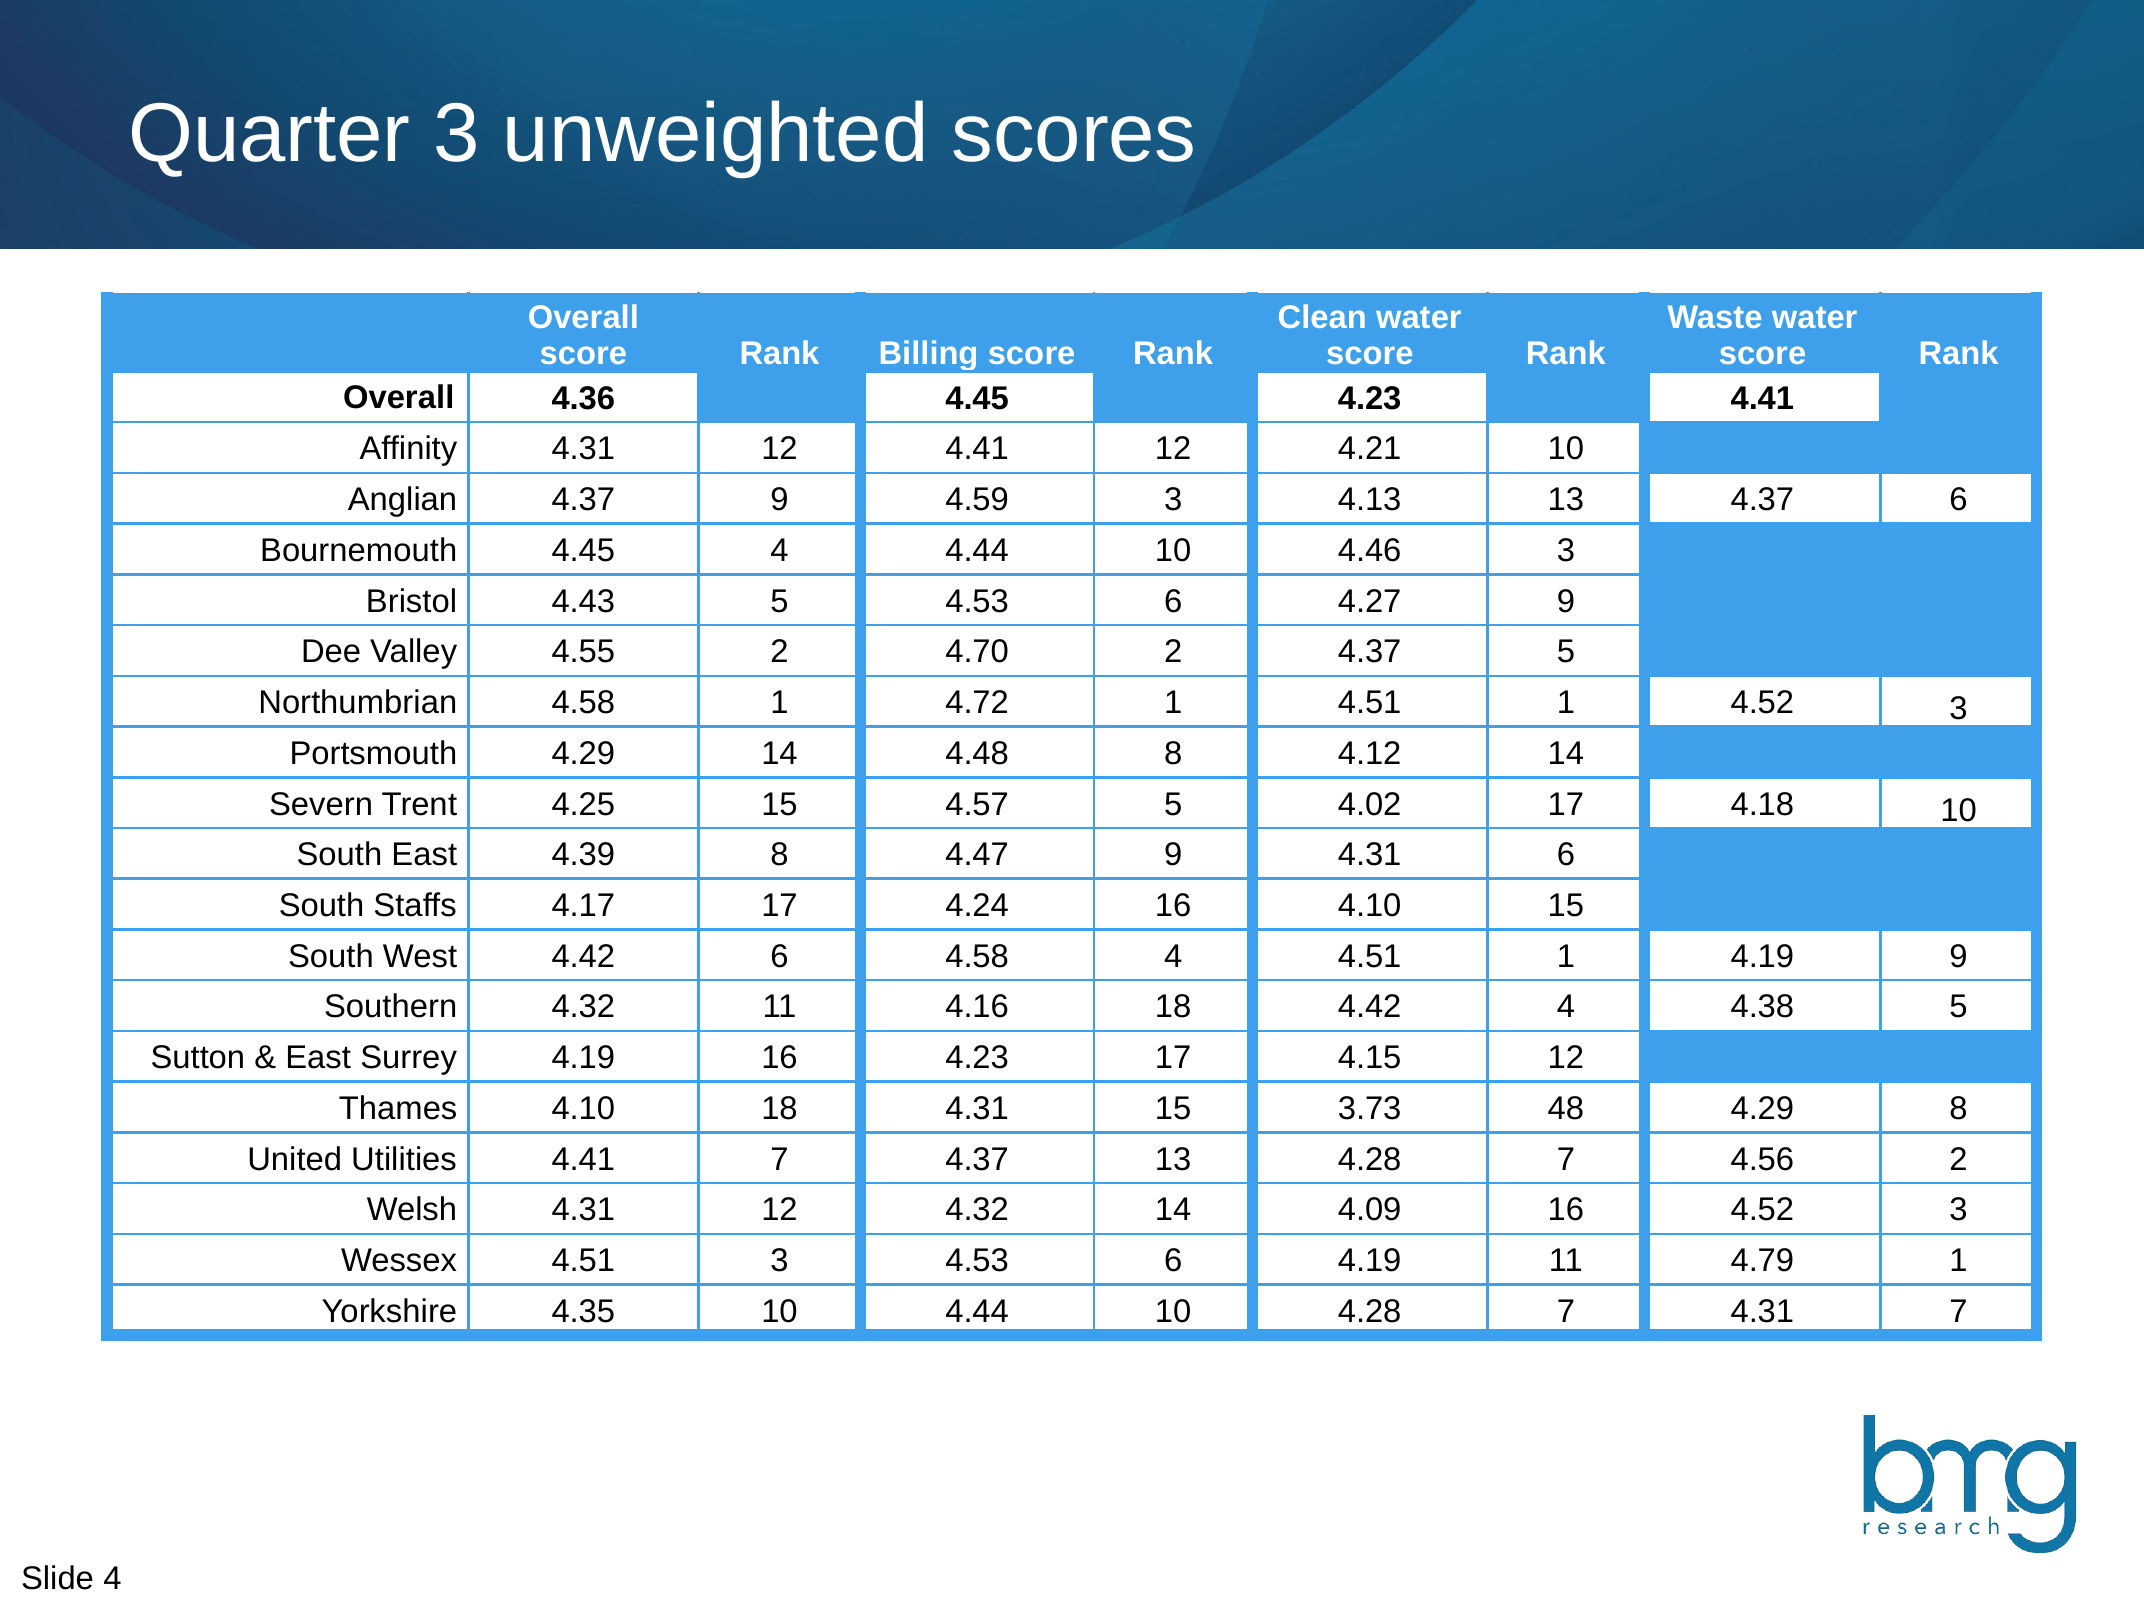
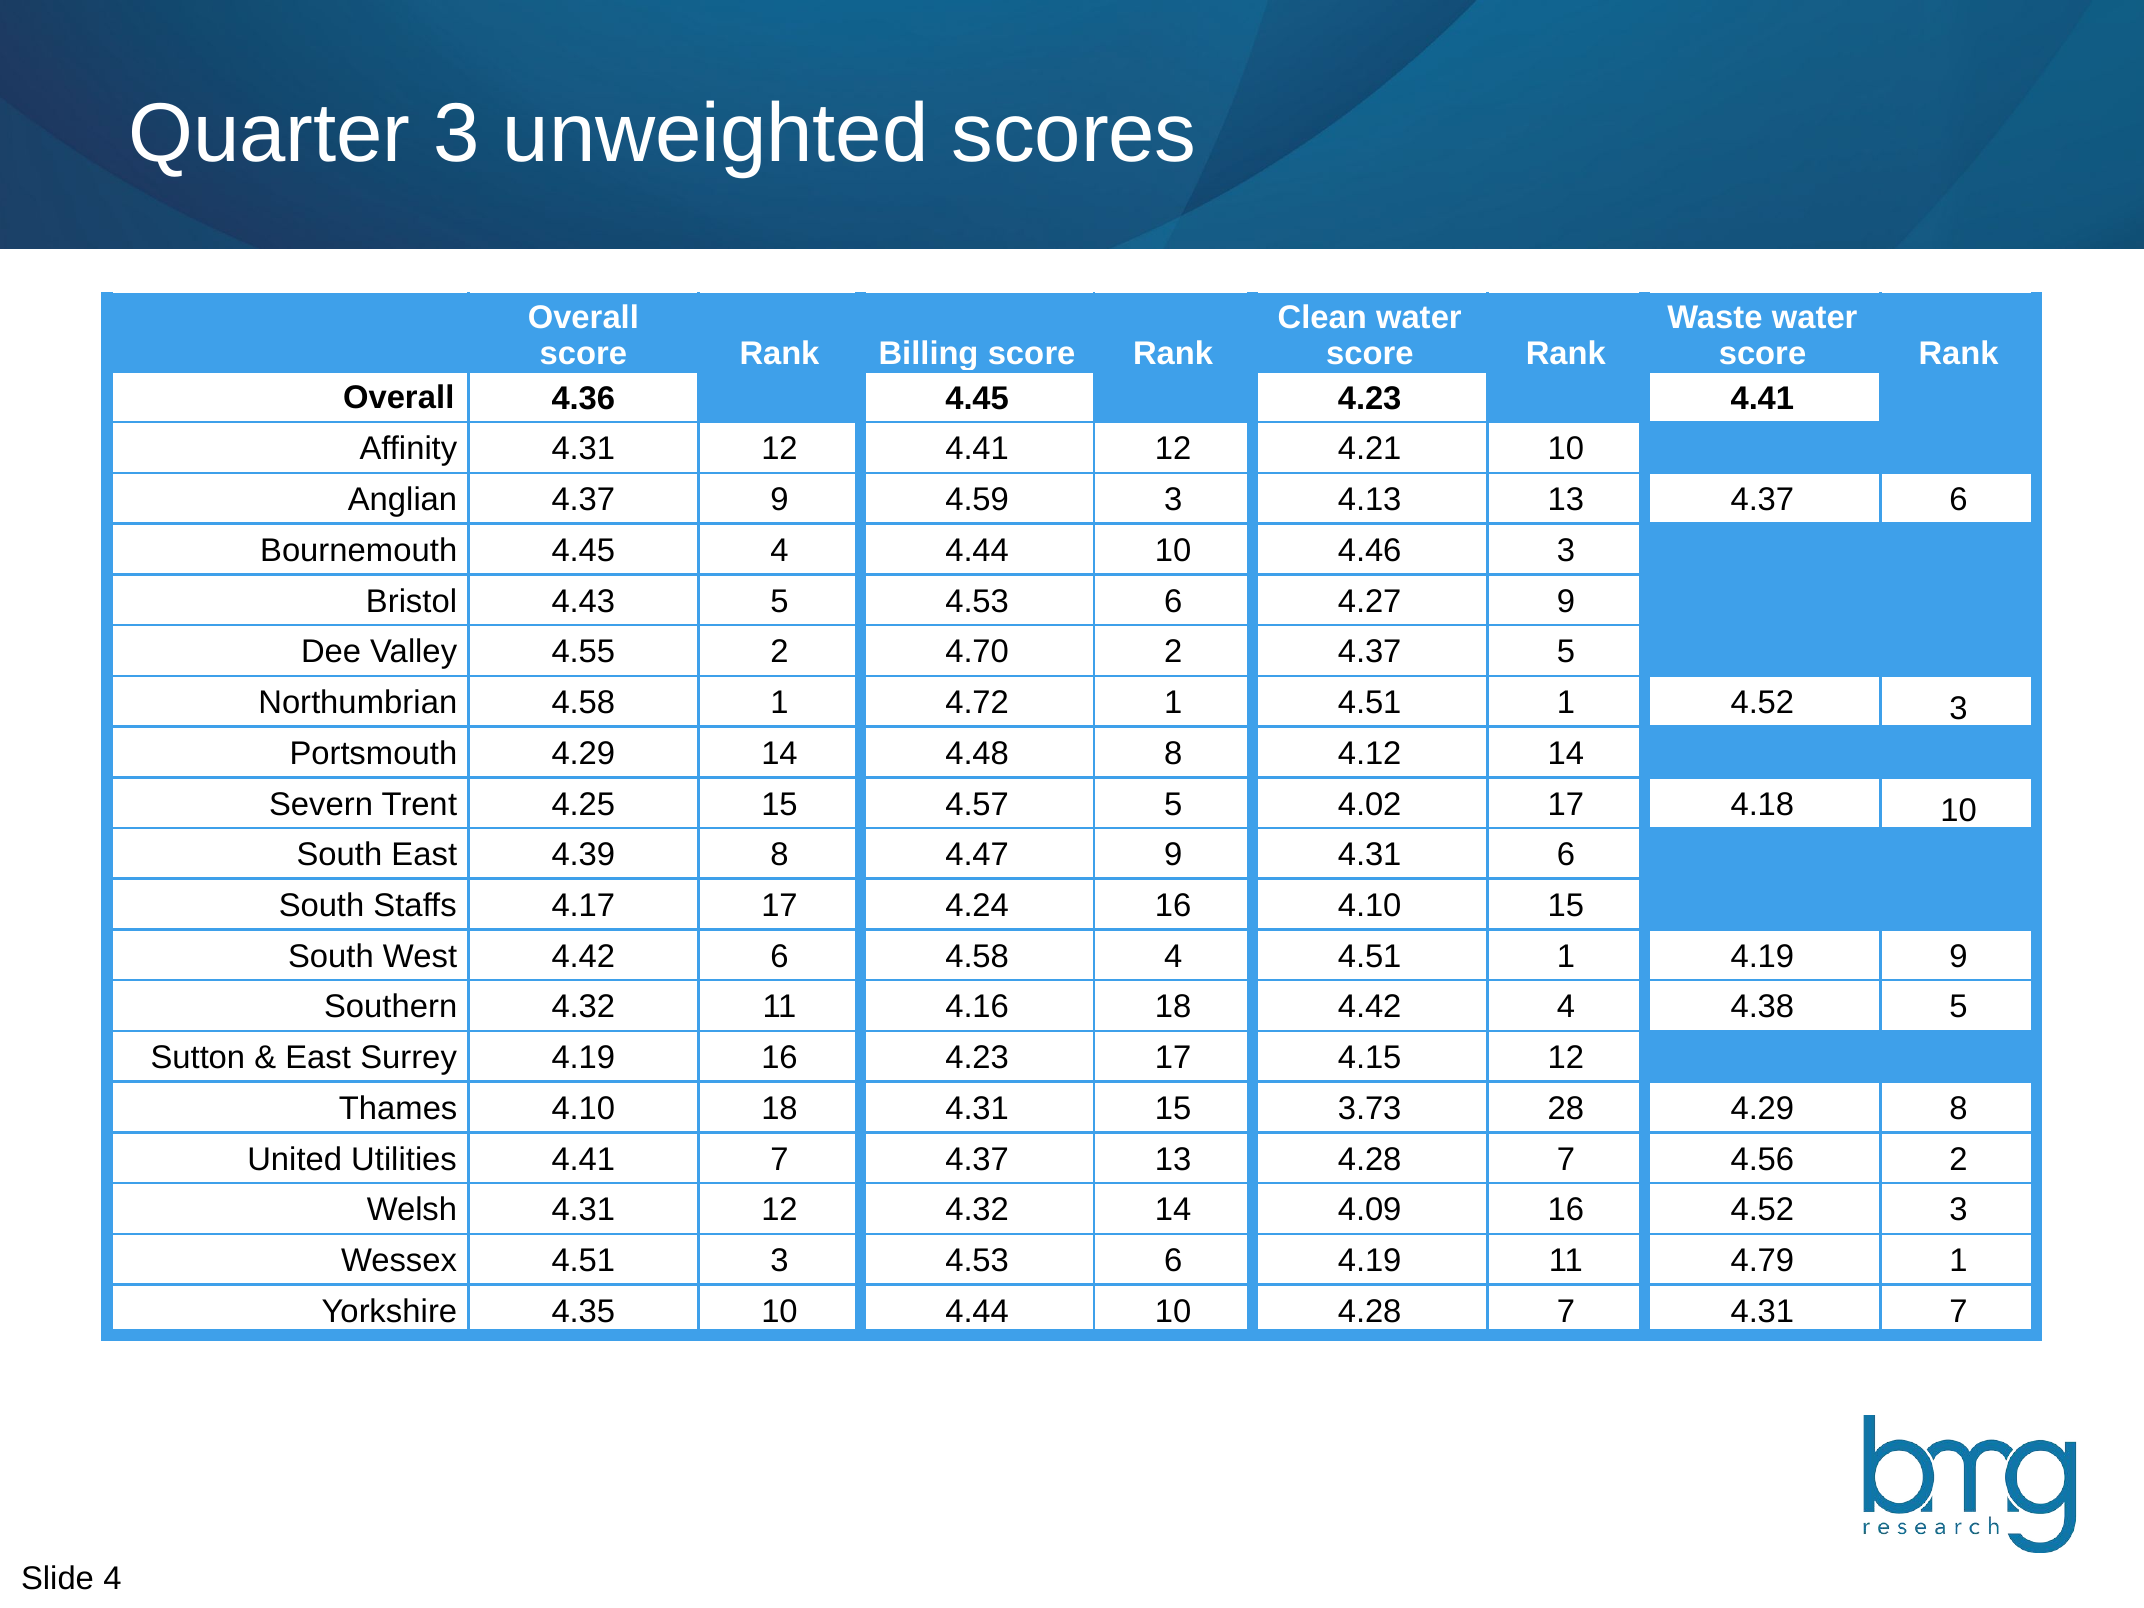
48: 48 -> 28
